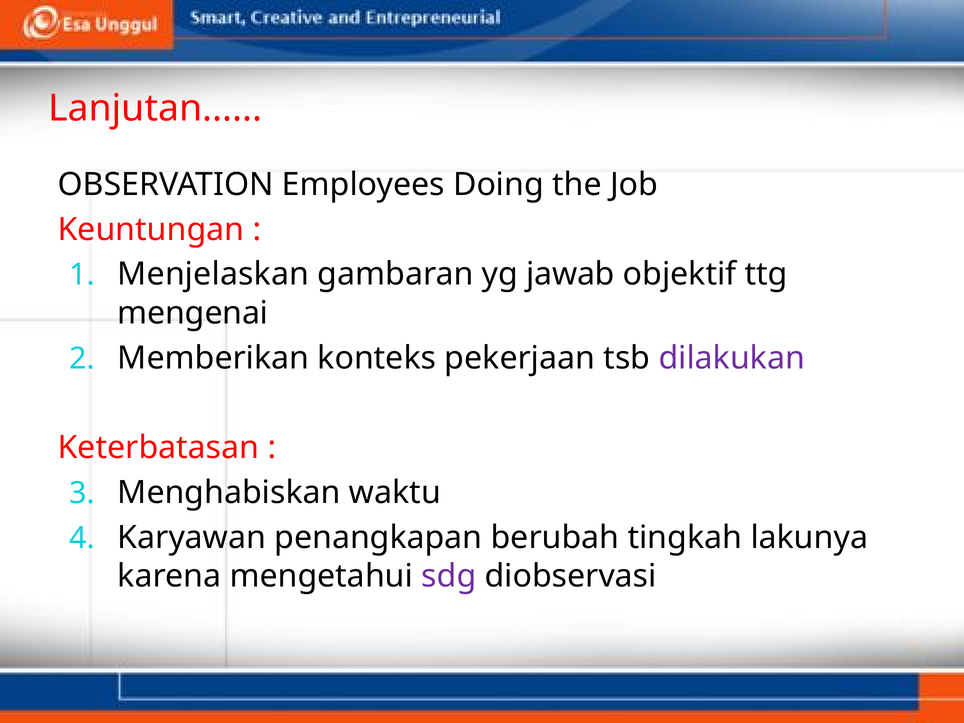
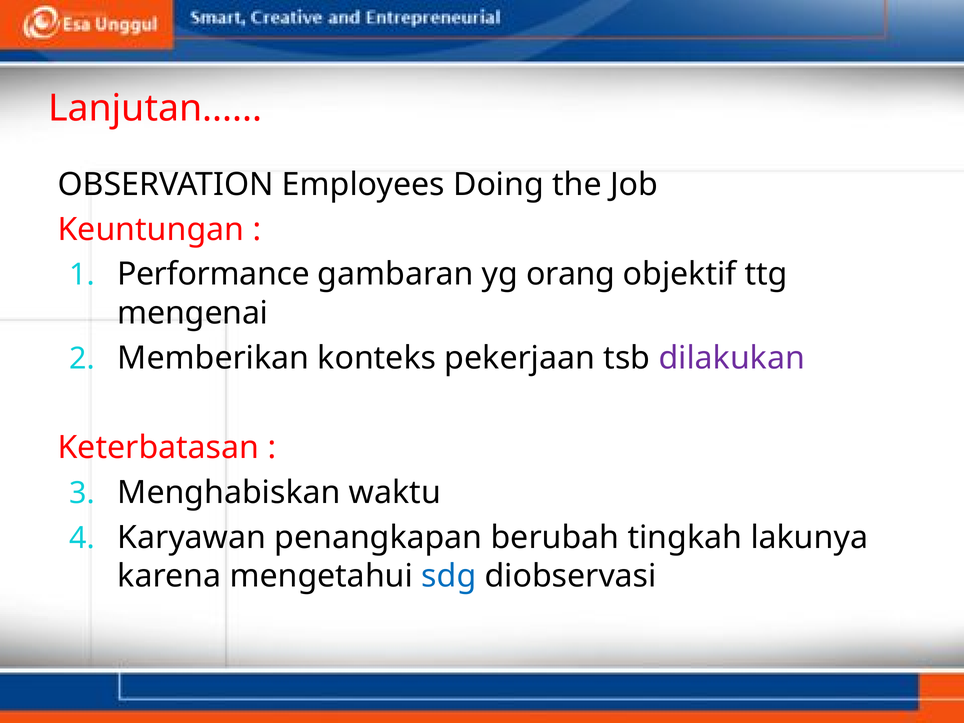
Menjelaskan: Menjelaskan -> Performance
jawab: jawab -> orang
sdg colour: purple -> blue
